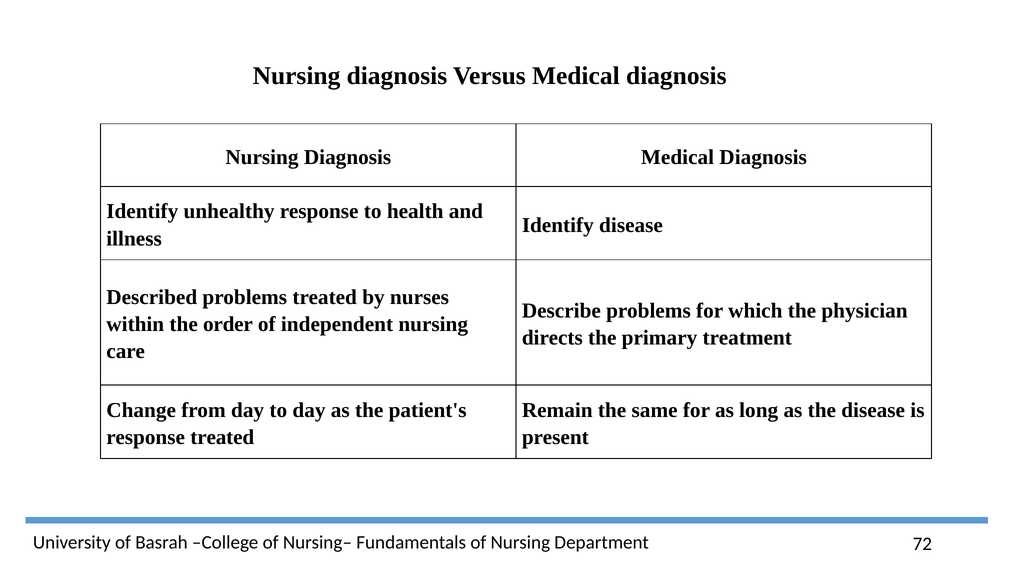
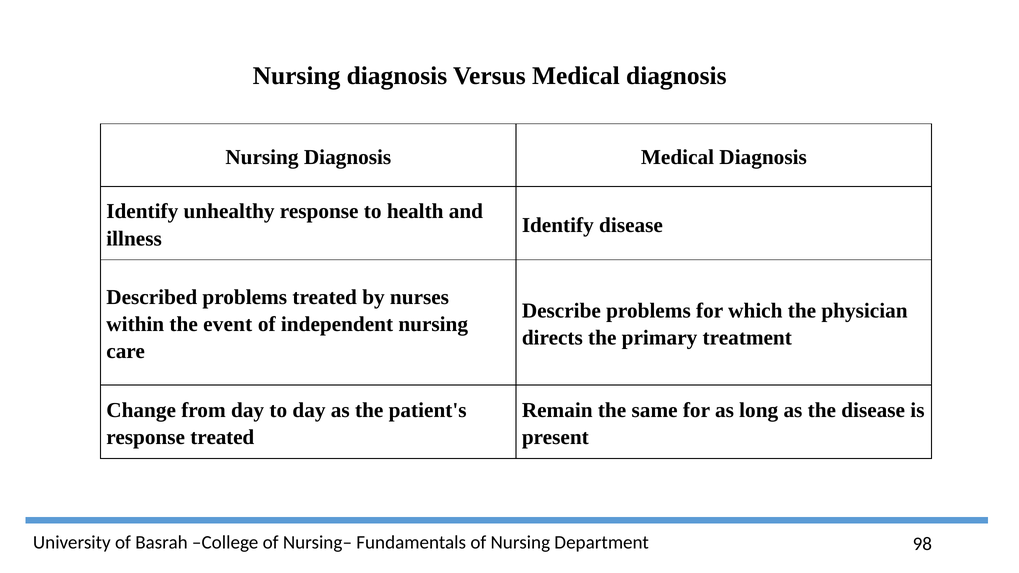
order: order -> event
72: 72 -> 98
